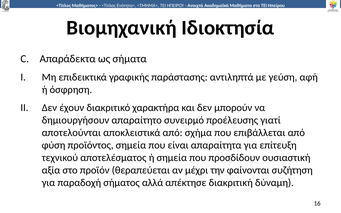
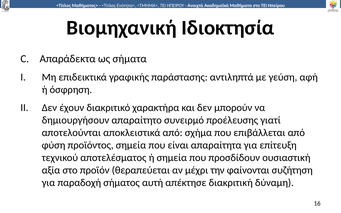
αλλά: αλλά -> αυτή
